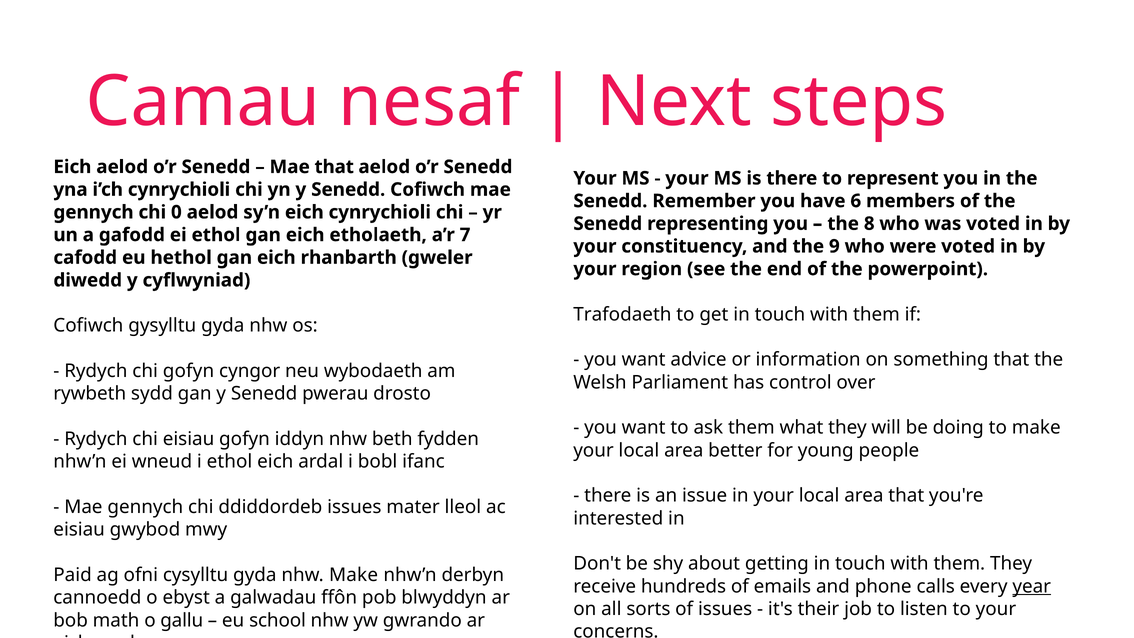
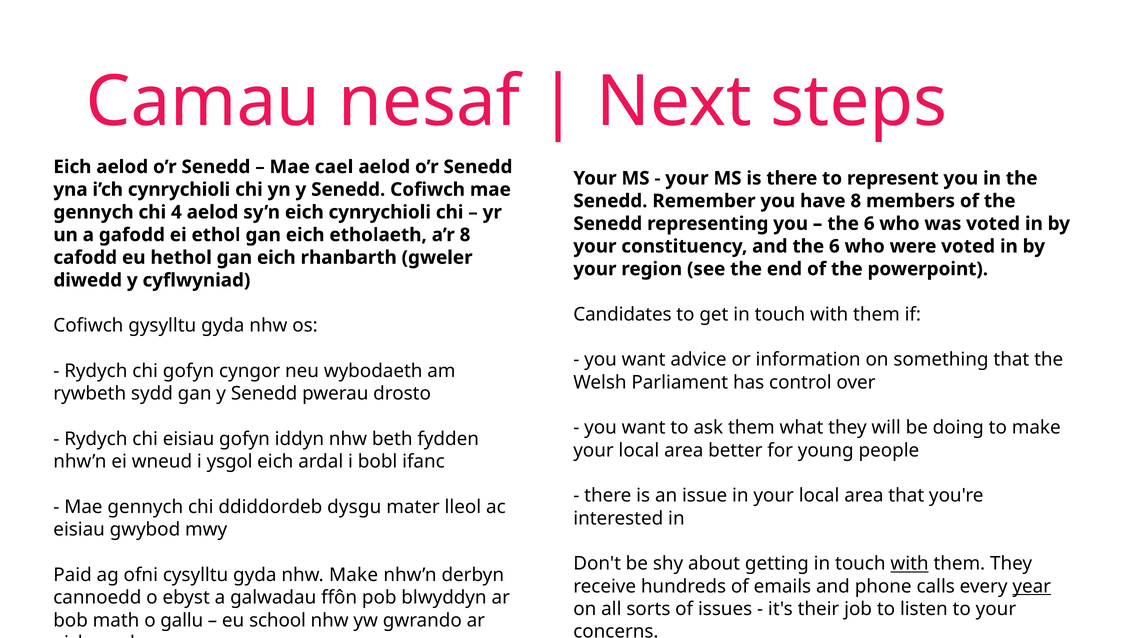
Mae that: that -> cael
have 6: 6 -> 8
0: 0 -> 4
8 at (869, 224): 8 -> 6
a’r 7: 7 -> 8
and the 9: 9 -> 6
Trafodaeth: Trafodaeth -> Candidates
i ethol: ethol -> ysgol
ddiddordeb issues: issues -> dysgu
with at (910, 564) underline: none -> present
